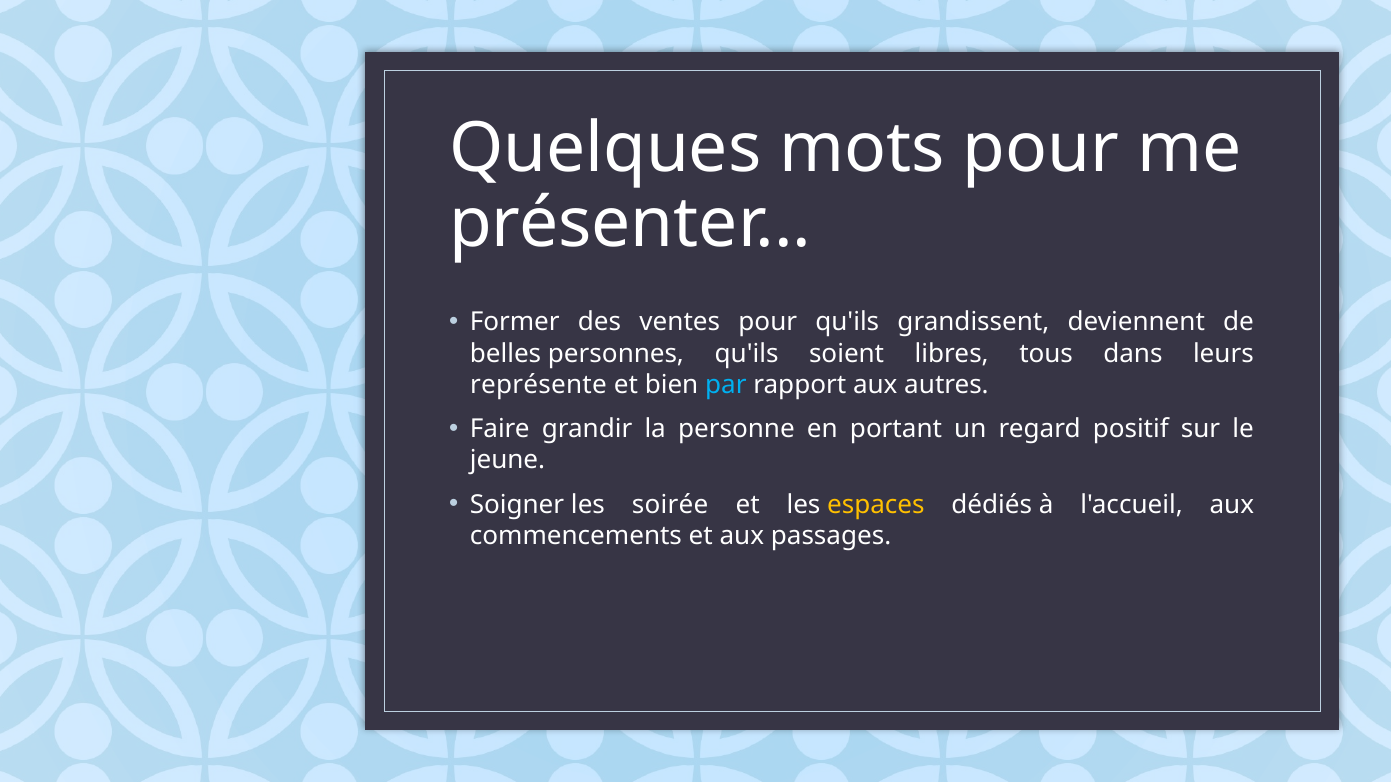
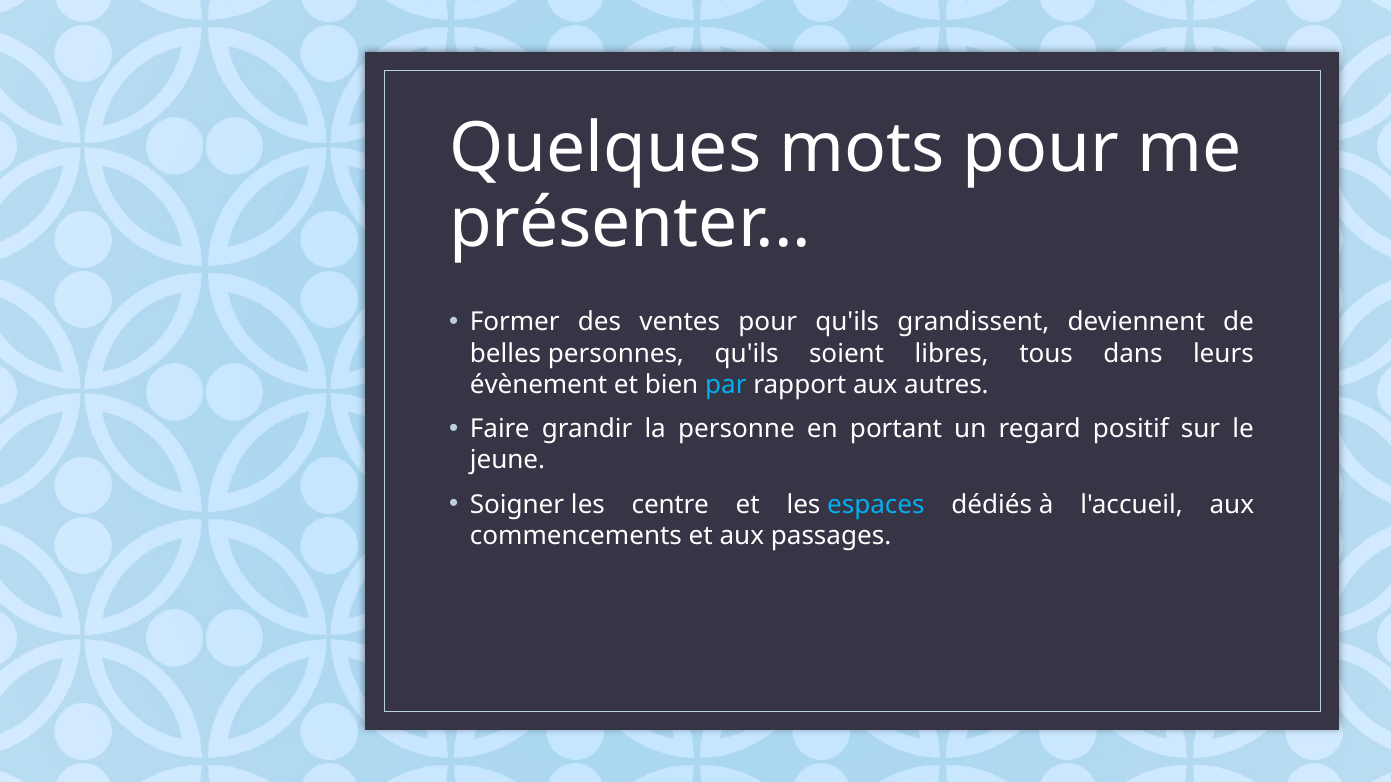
représente: représente -> évènement
soirée: soirée -> centre
espaces colour: yellow -> light blue
